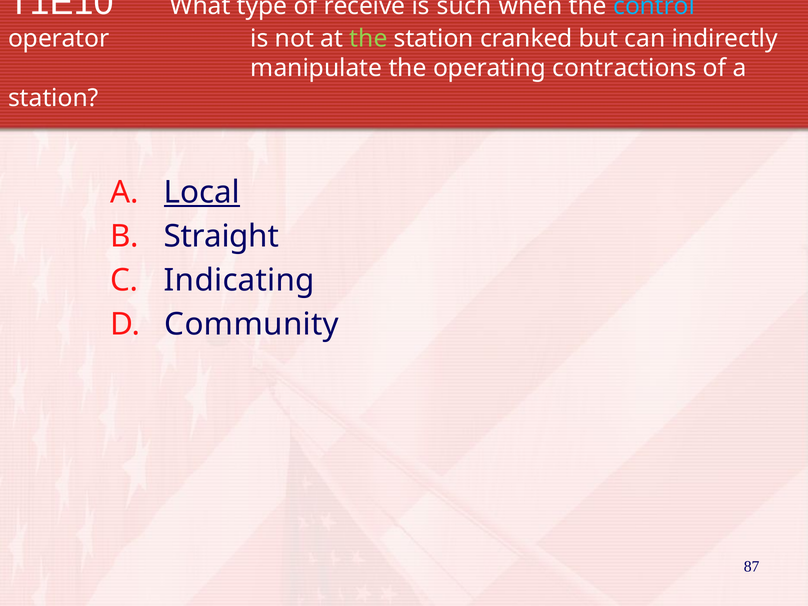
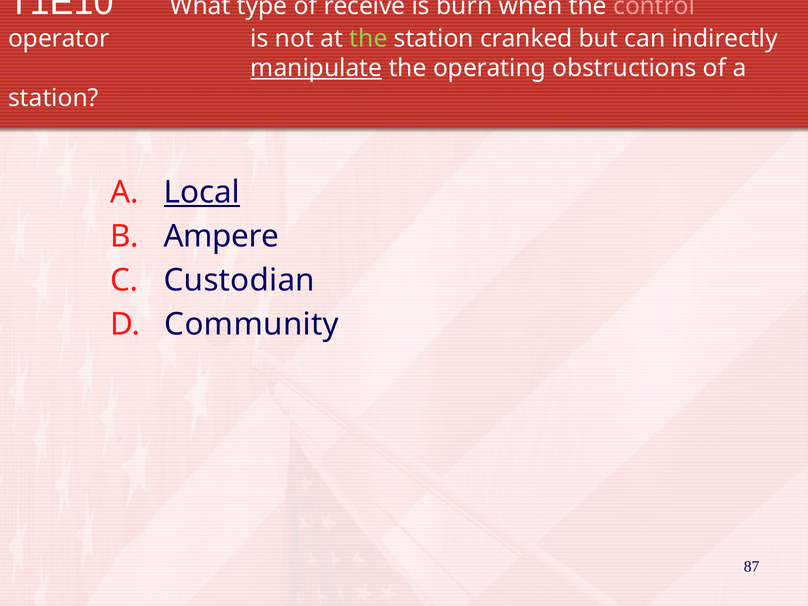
such: such -> burn
control colour: light blue -> pink
manipulate underline: none -> present
contractions: contractions -> obstructions
Straight: Straight -> Ampere
Indicating: Indicating -> Custodian
